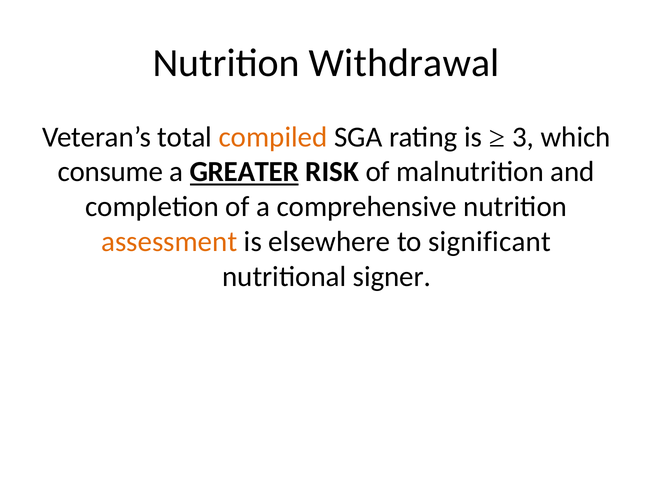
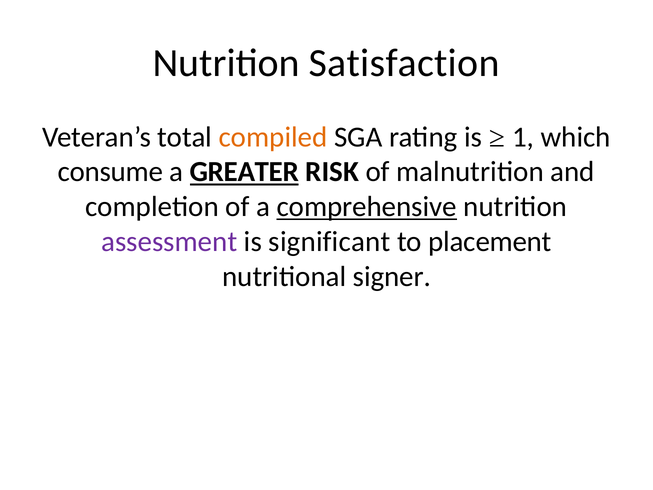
Withdrawal: Withdrawal -> Satisfaction
3: 3 -> 1
comprehensive underline: none -> present
assessment colour: orange -> purple
elsewhere: elsewhere -> significant
significant: significant -> placement
